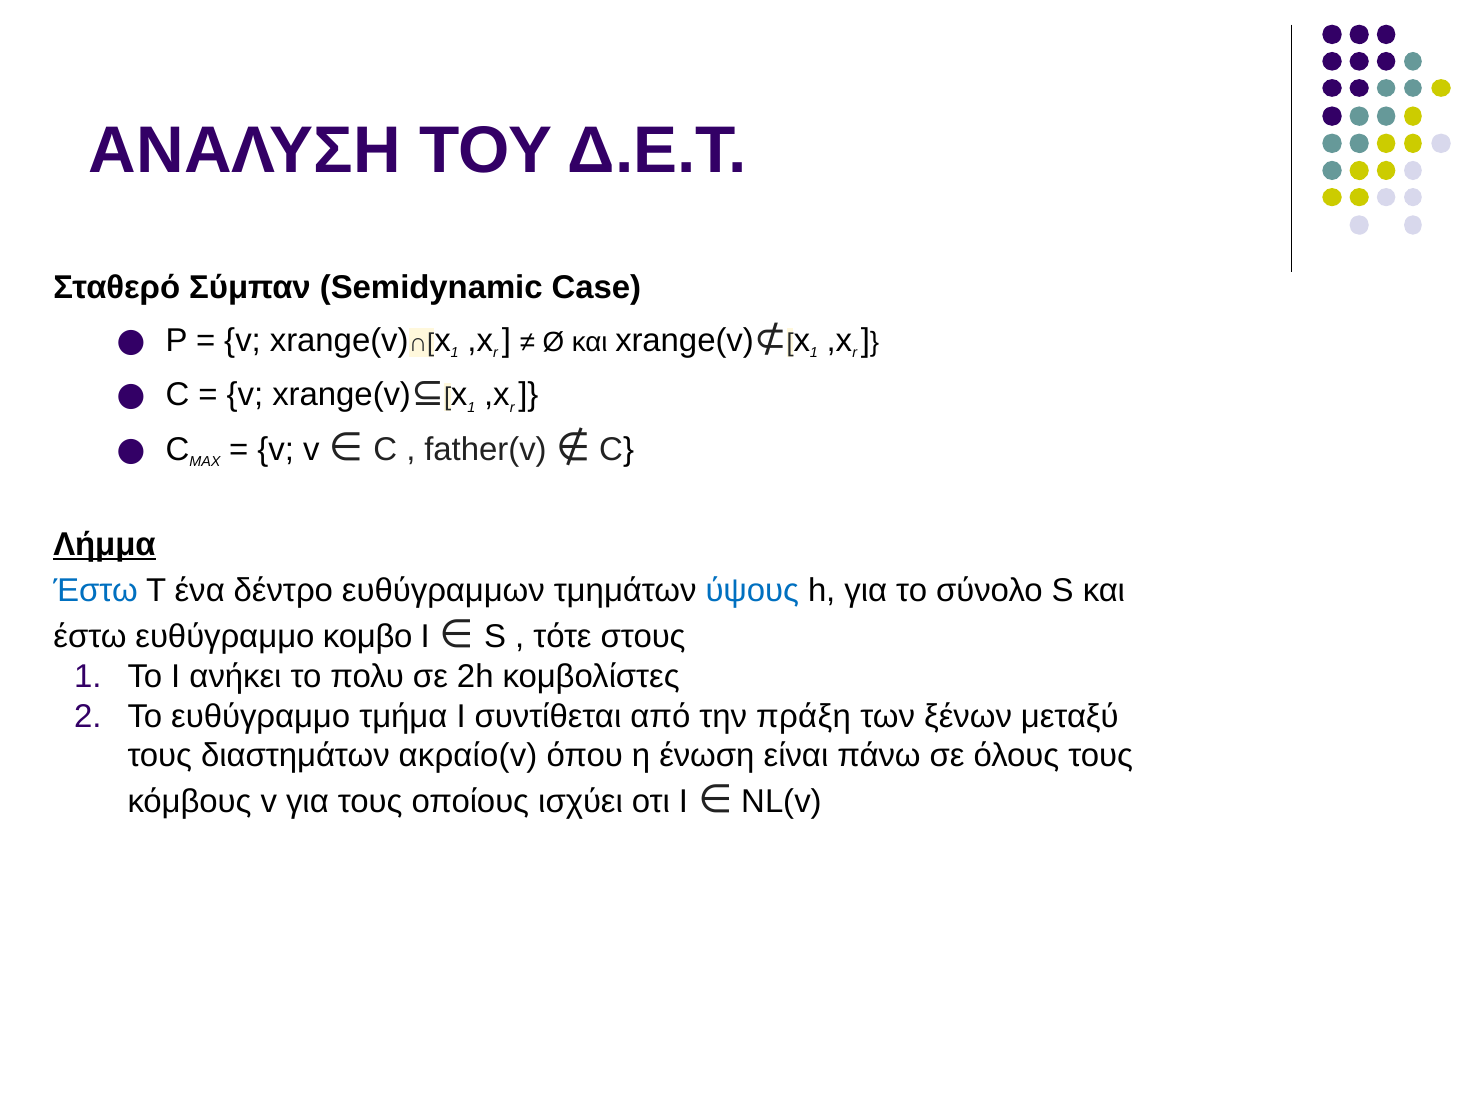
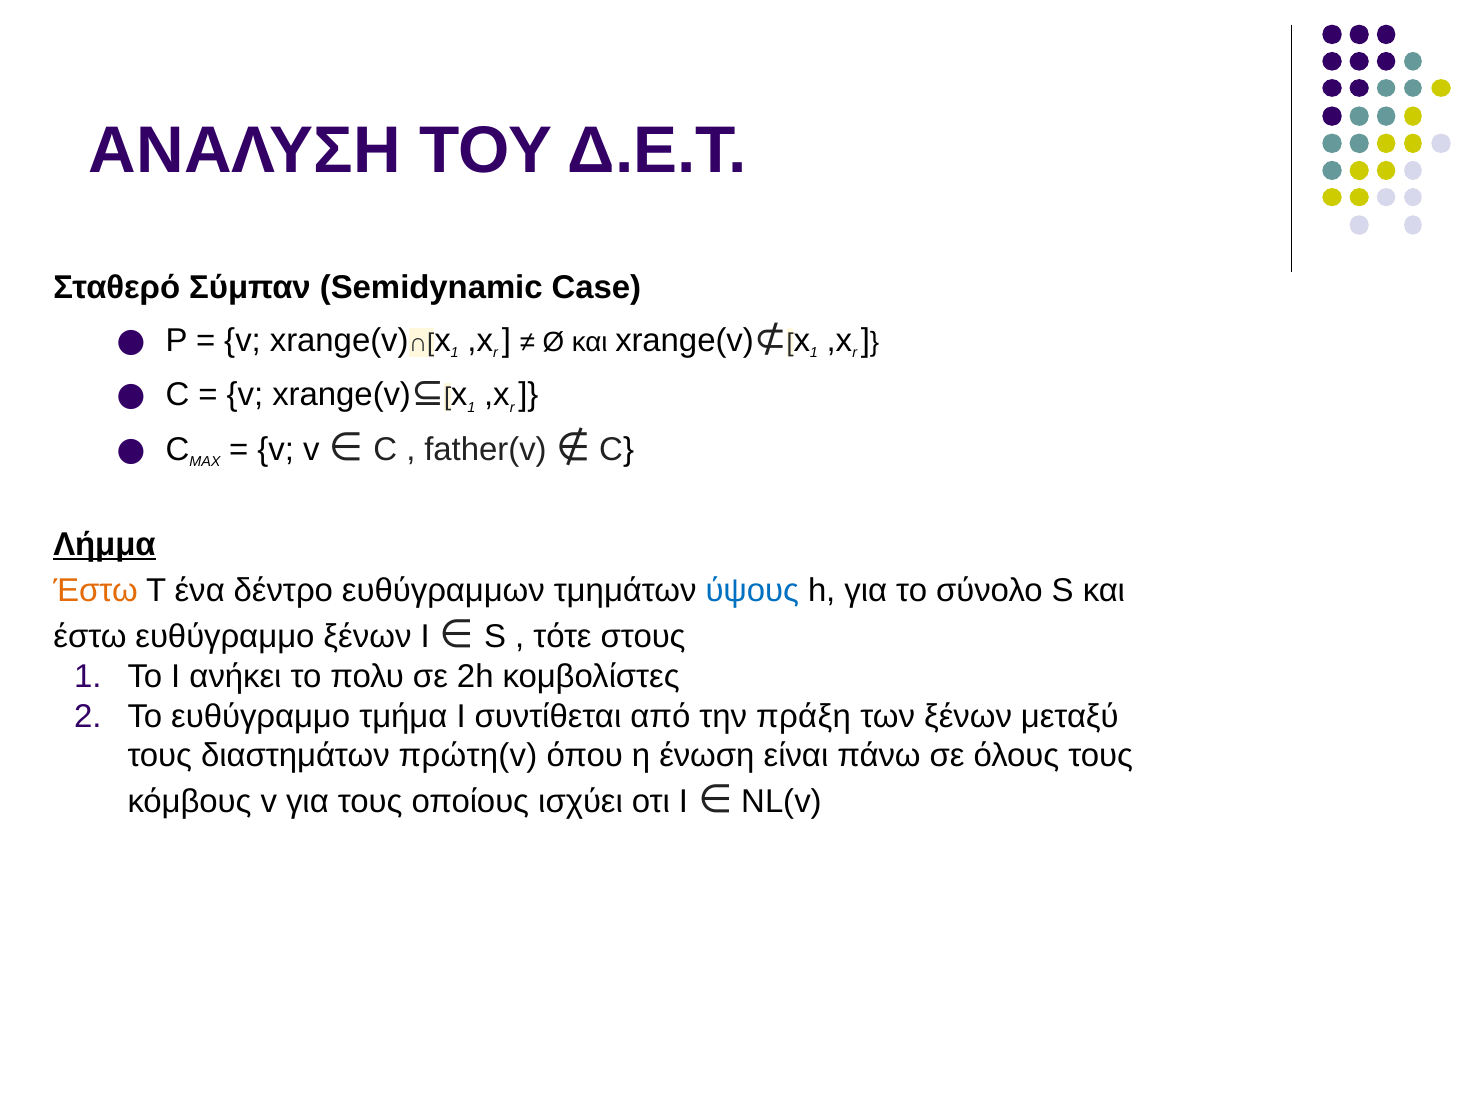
Έστω at (96, 591) colour: blue -> orange
ευθύγραμμο κομβο: κομβο -> ξένων
ακραίο(v: ακραίο(v -> πρώτη(v
